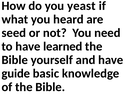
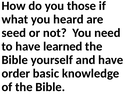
yeast: yeast -> those
guide: guide -> order
